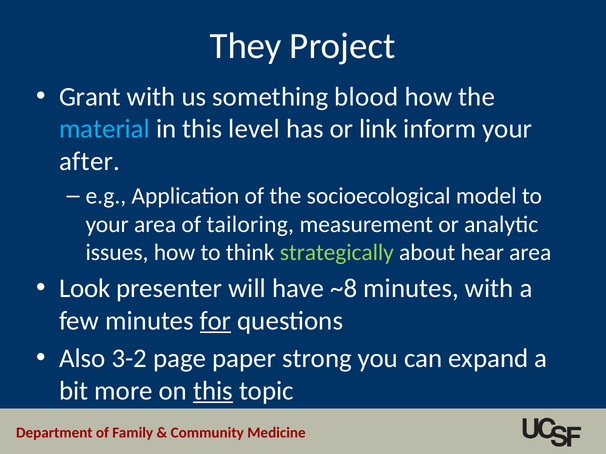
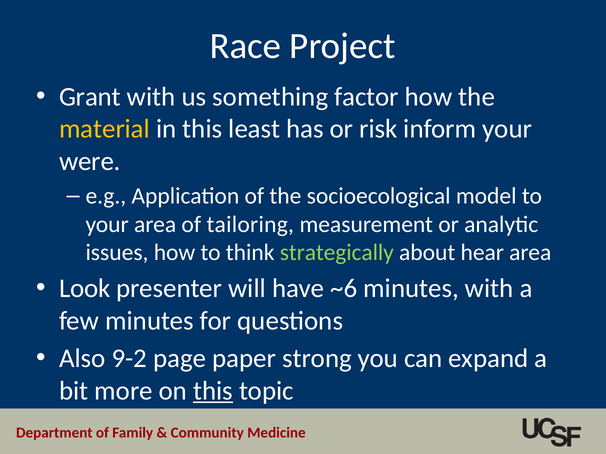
They: They -> Race
blood: blood -> factor
material colour: light blue -> yellow
level: level -> least
link: link -> risk
after: after -> were
~8: ~8 -> ~6
for underline: present -> none
3-2: 3-2 -> 9-2
